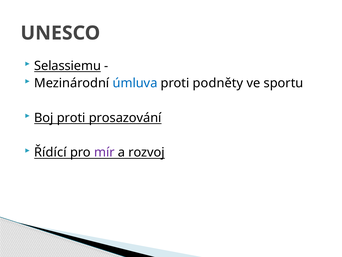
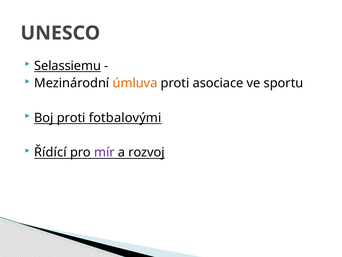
úmluva colour: blue -> orange
podněty: podněty -> asociace
prosazování: prosazování -> fotbalovými
